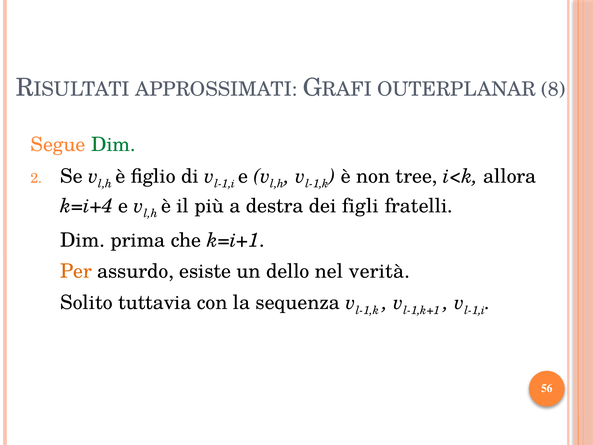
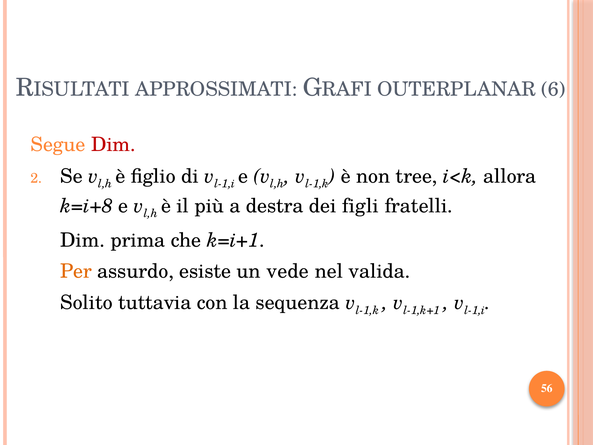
8: 8 -> 6
Dim at (113, 145) colour: green -> red
k=i+4: k=i+4 -> k=i+8
dello: dello -> vede
verità: verità -> valida
